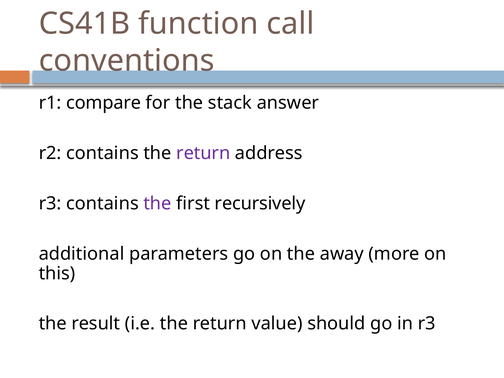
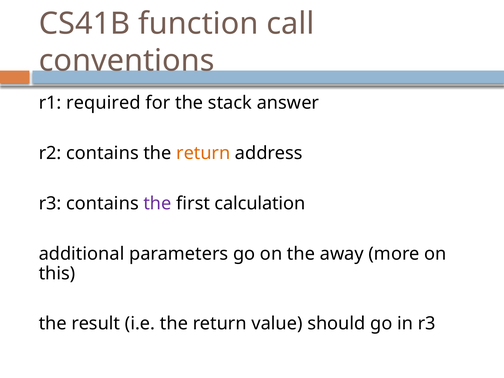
compare: compare -> required
return at (203, 153) colour: purple -> orange
recursively: recursively -> calculation
